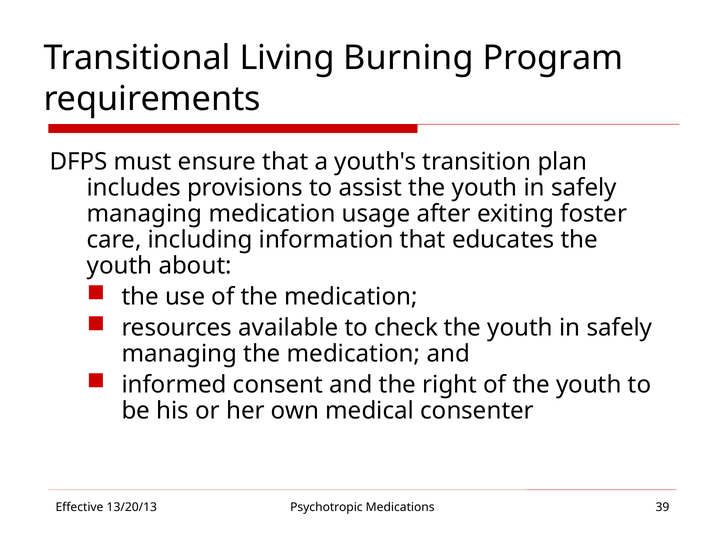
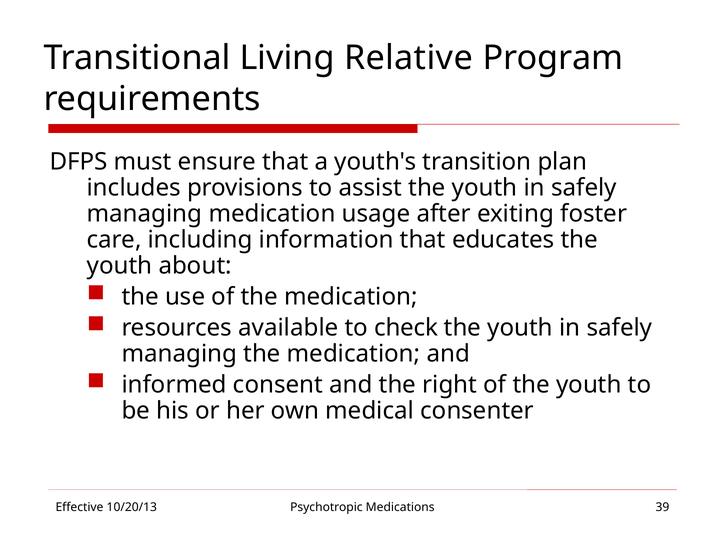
Burning: Burning -> Relative
13/20/13: 13/20/13 -> 10/20/13
